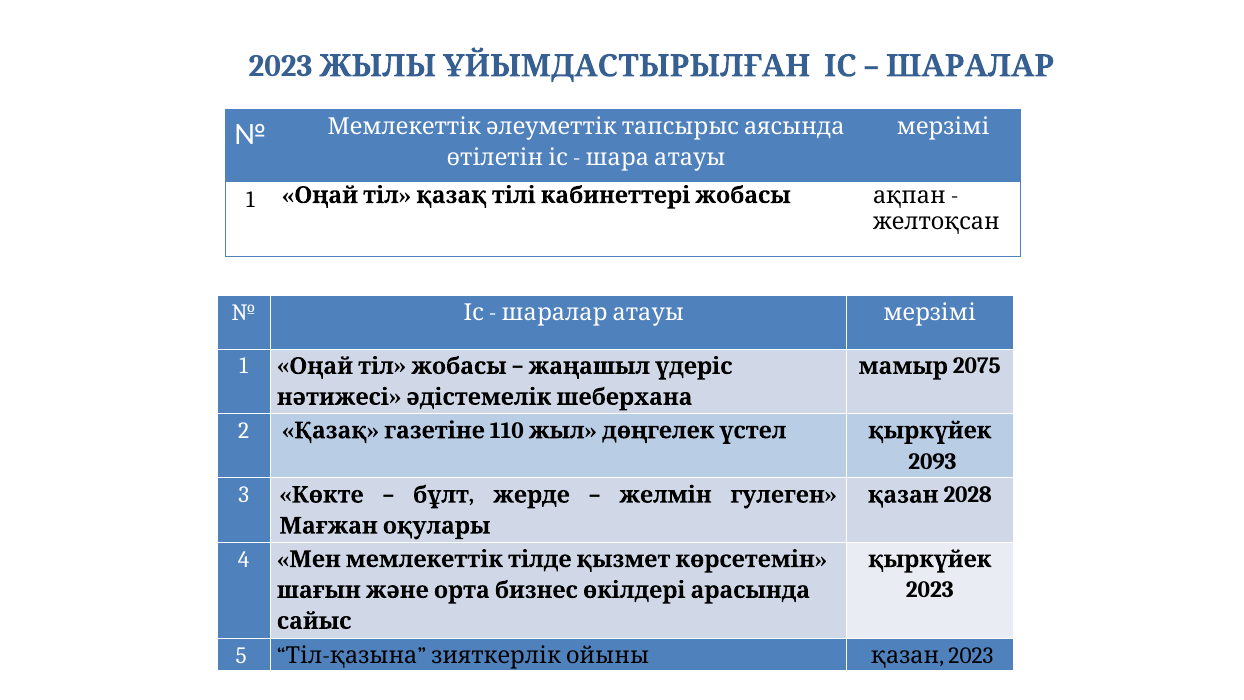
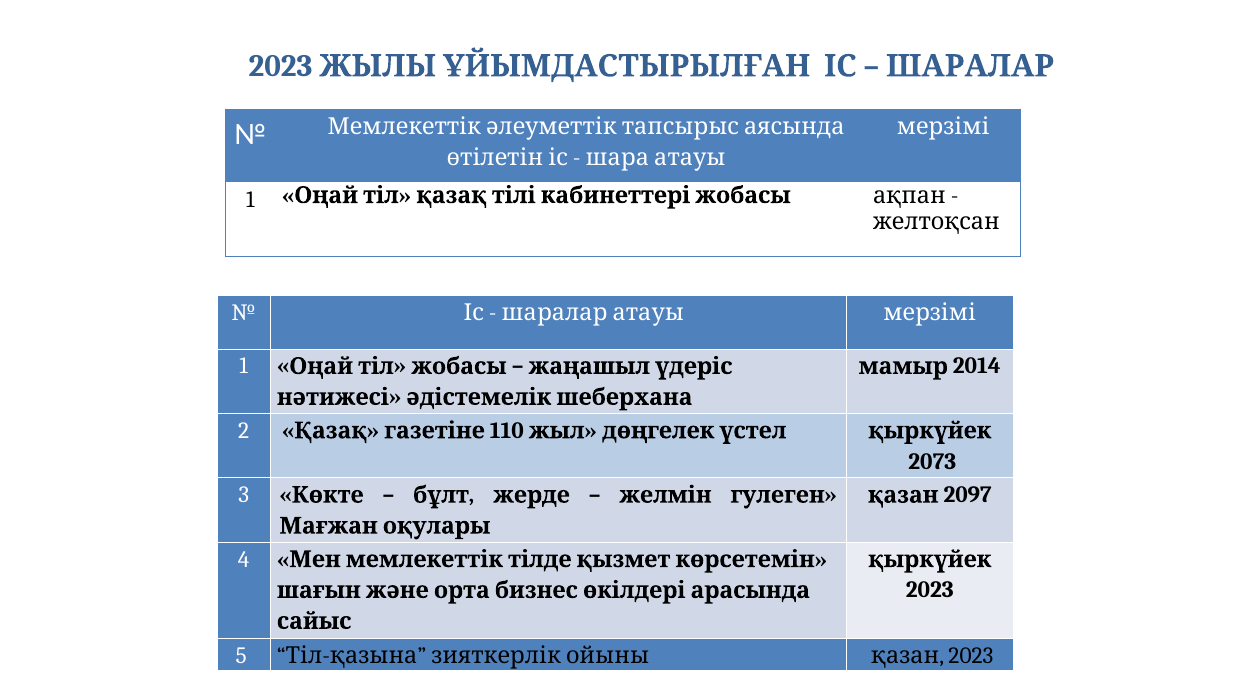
2075: 2075 -> 2014
2093: 2093 -> 2073
2028: 2028 -> 2097
